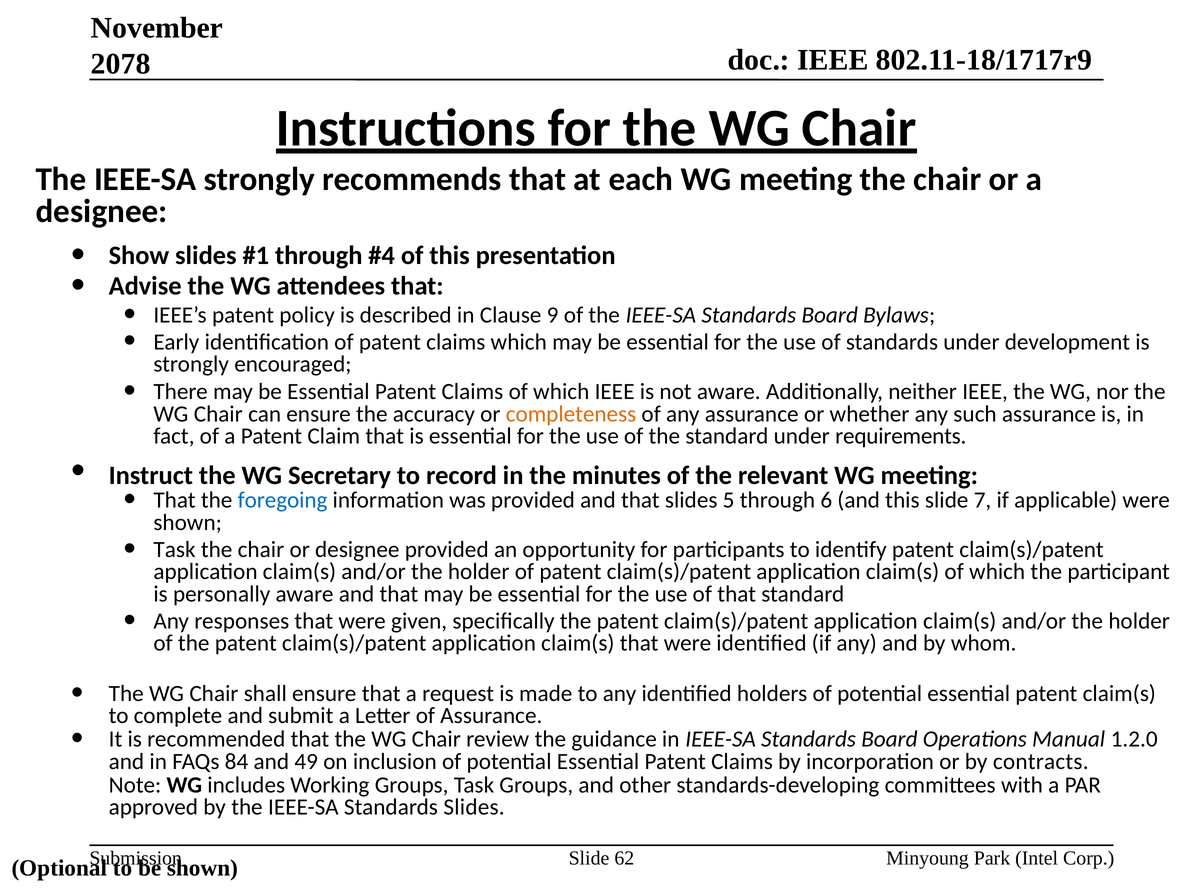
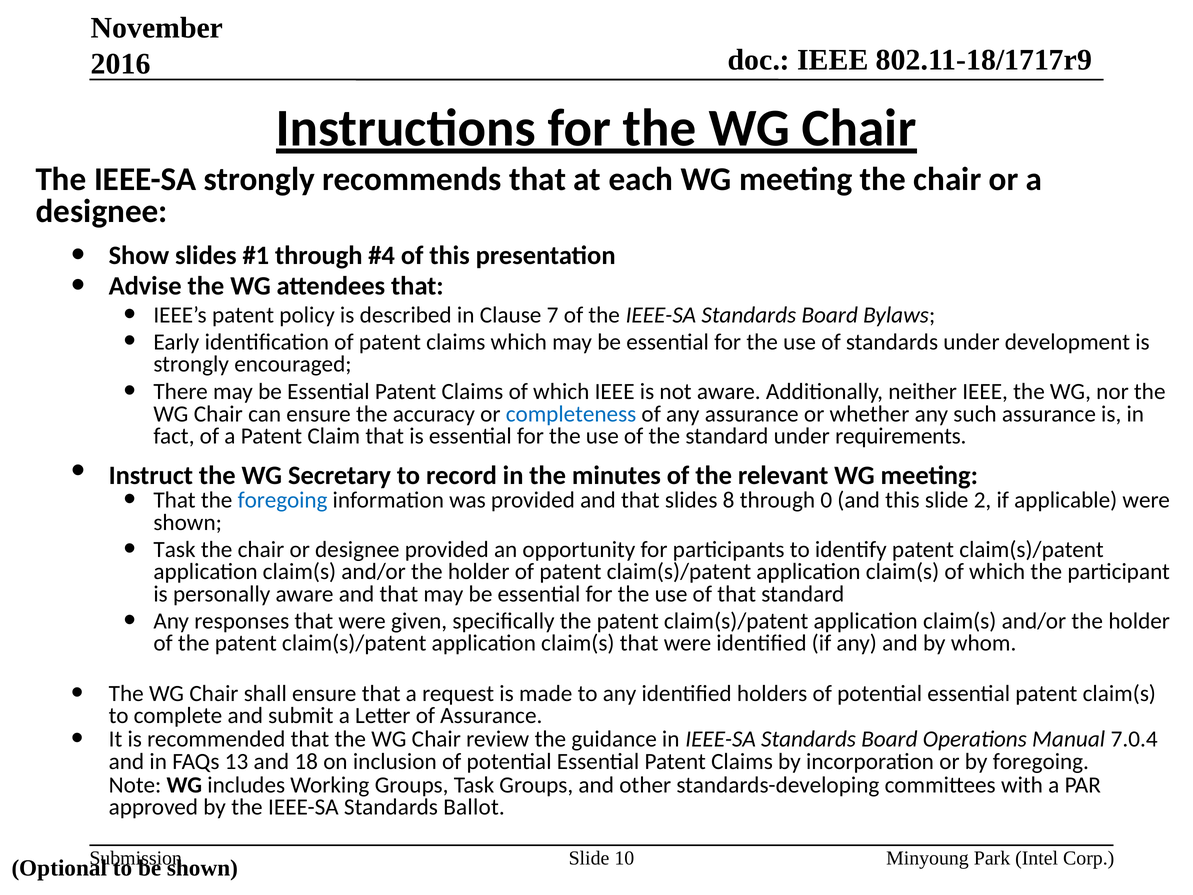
2078: 2078 -> 2016
9: 9 -> 7
completeness colour: orange -> blue
5: 5 -> 8
6: 6 -> 0
7: 7 -> 2
1.2.0: 1.2.0 -> 7.0.4
84: 84 -> 13
49: 49 -> 18
by contracts: contracts -> foregoing
Standards Slides: Slides -> Ballot
62: 62 -> 10
